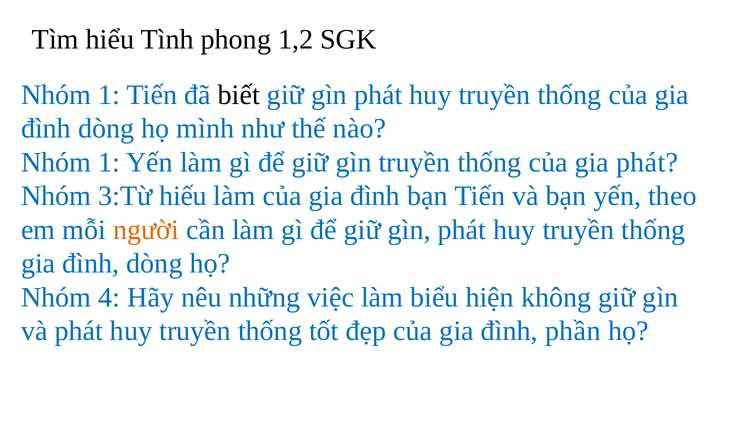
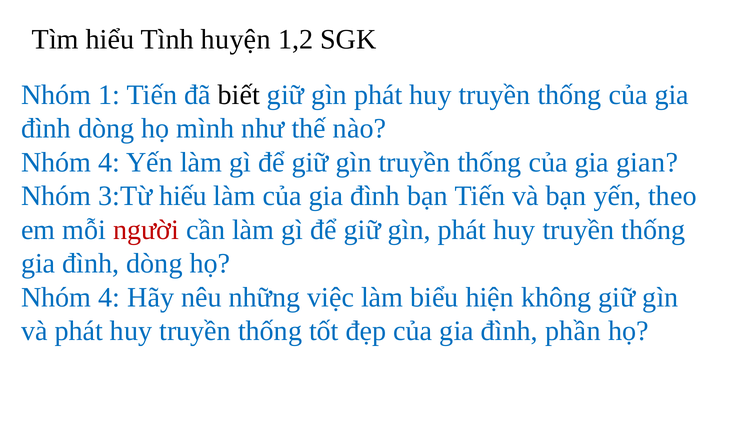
phong: phong -> huyện
1 at (109, 162): 1 -> 4
gia phát: phát -> gian
người colour: orange -> red
